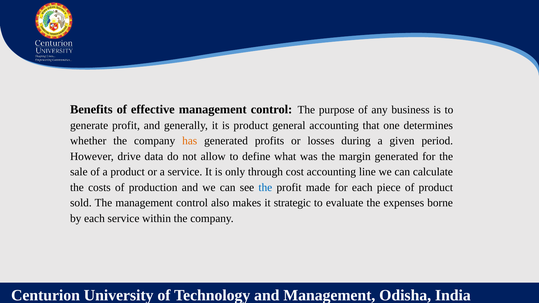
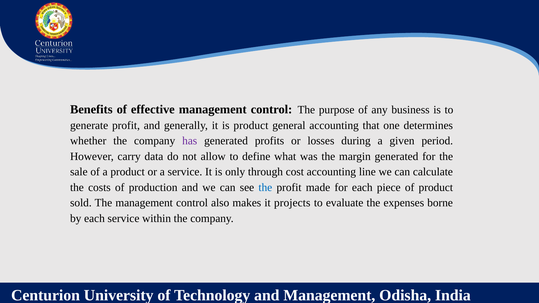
has colour: orange -> purple
drive: drive -> carry
strategic: strategic -> projects
